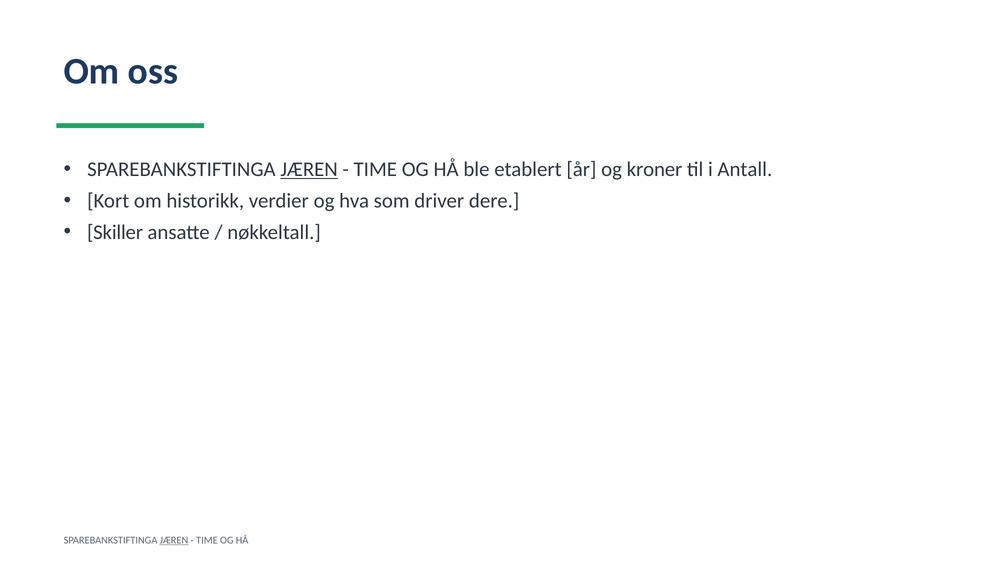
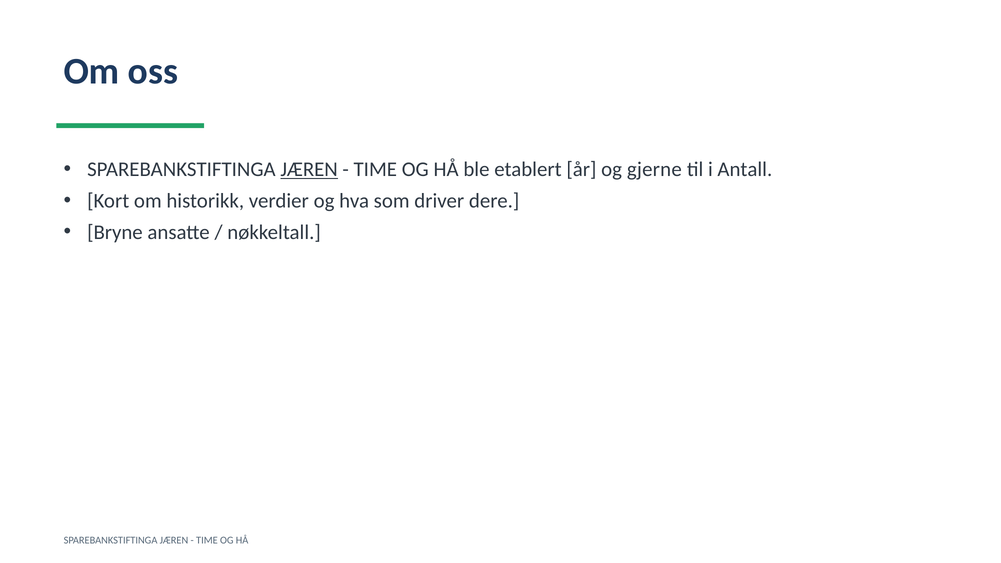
kroner: kroner -> gjerne
Skiller: Skiller -> Bryne
JÆREN at (174, 540) underline: present -> none
